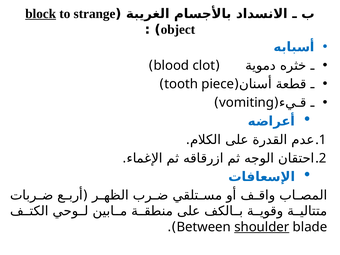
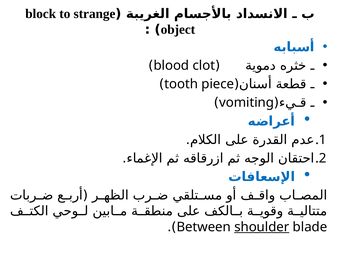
block underline: present -> none
